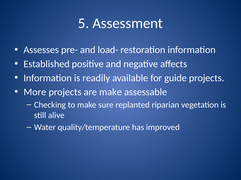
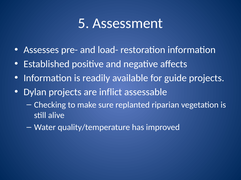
More: More -> Dylan
are make: make -> inflict
